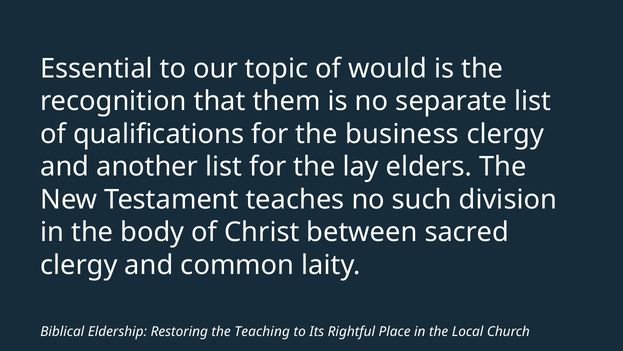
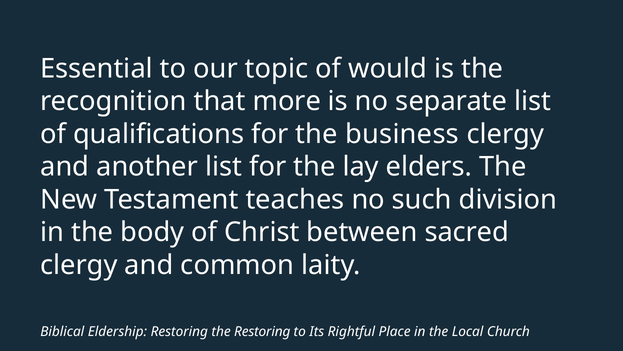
them: them -> more
the Teaching: Teaching -> Restoring
